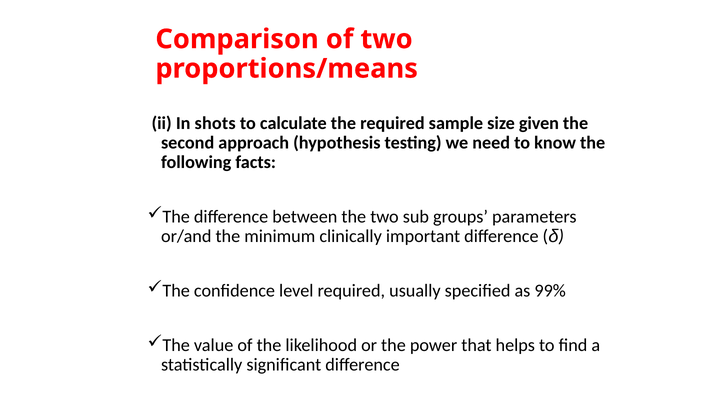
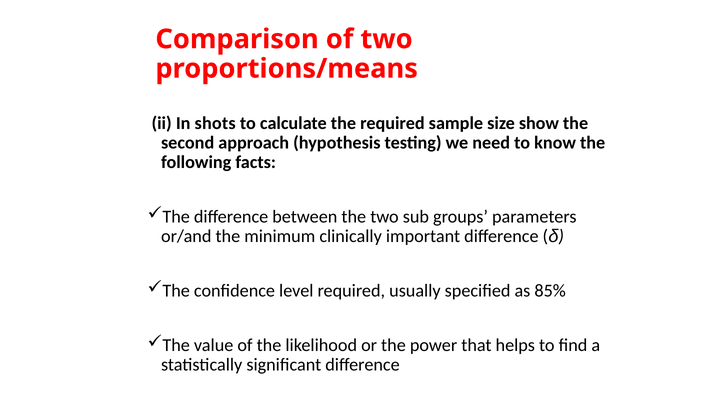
given: given -> show
99%: 99% -> 85%
